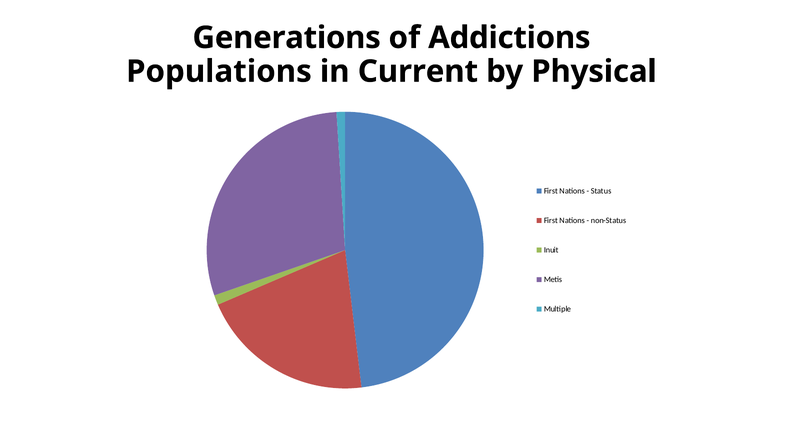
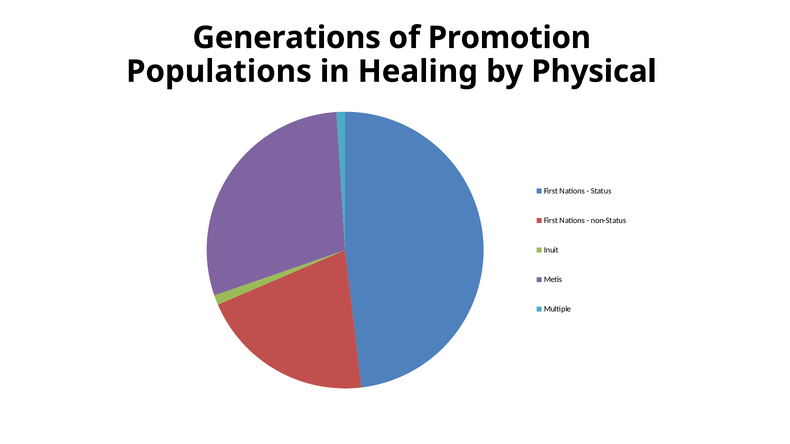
Addictions: Addictions -> Promotion
Current: Current -> Healing
